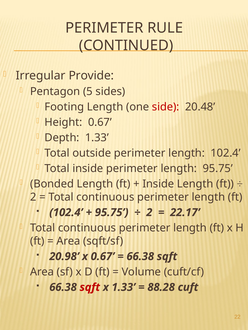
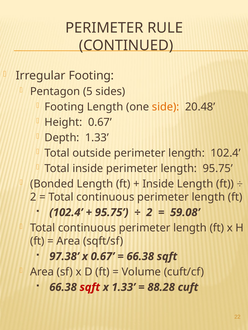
Irregular Provide: Provide -> Footing
side colour: red -> orange
22.17: 22.17 -> 59.08
20.98: 20.98 -> 97.38
